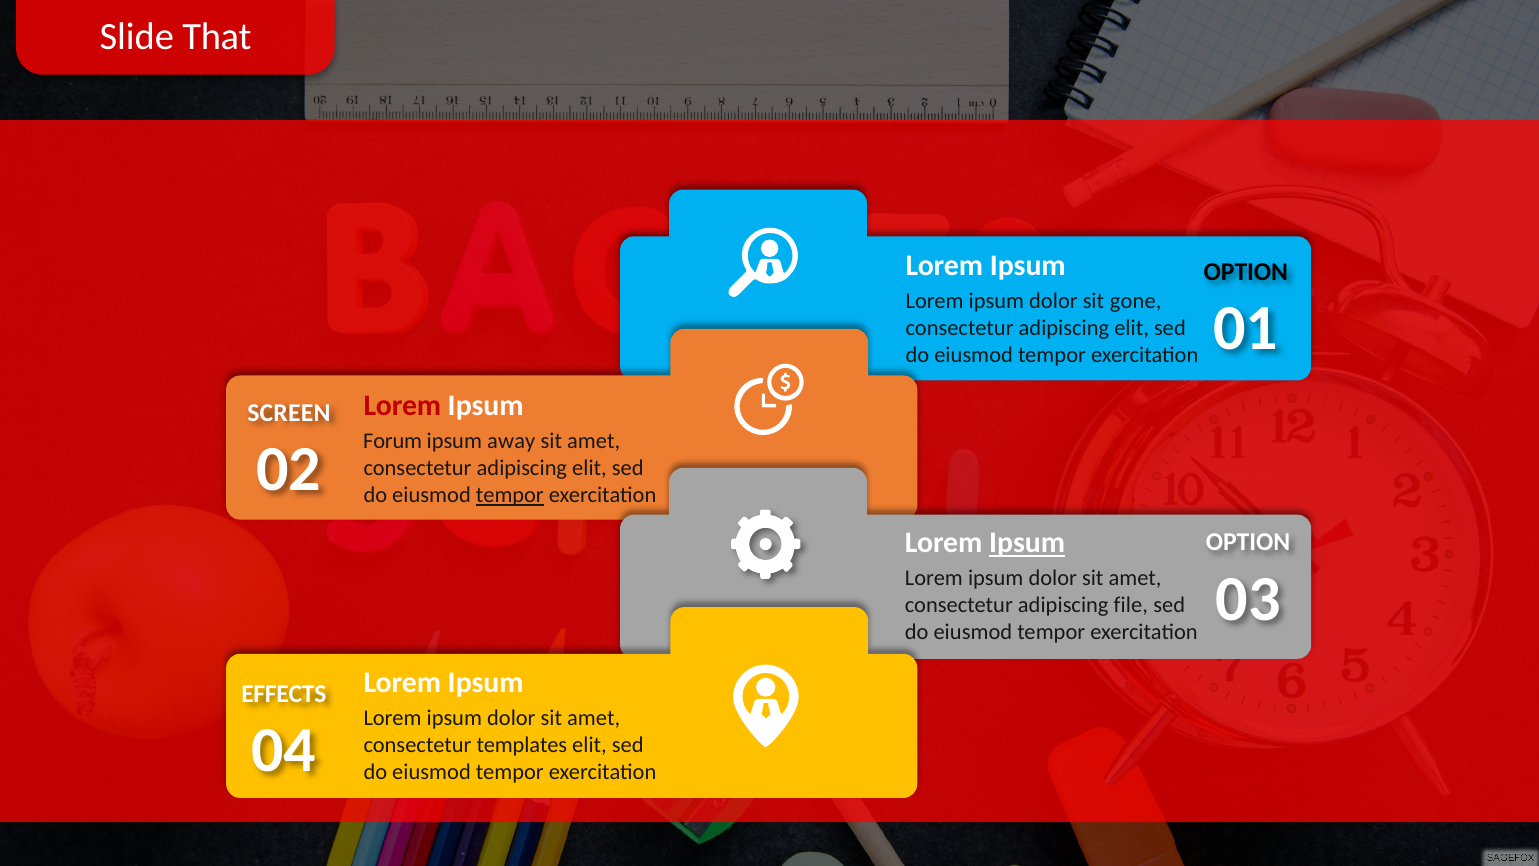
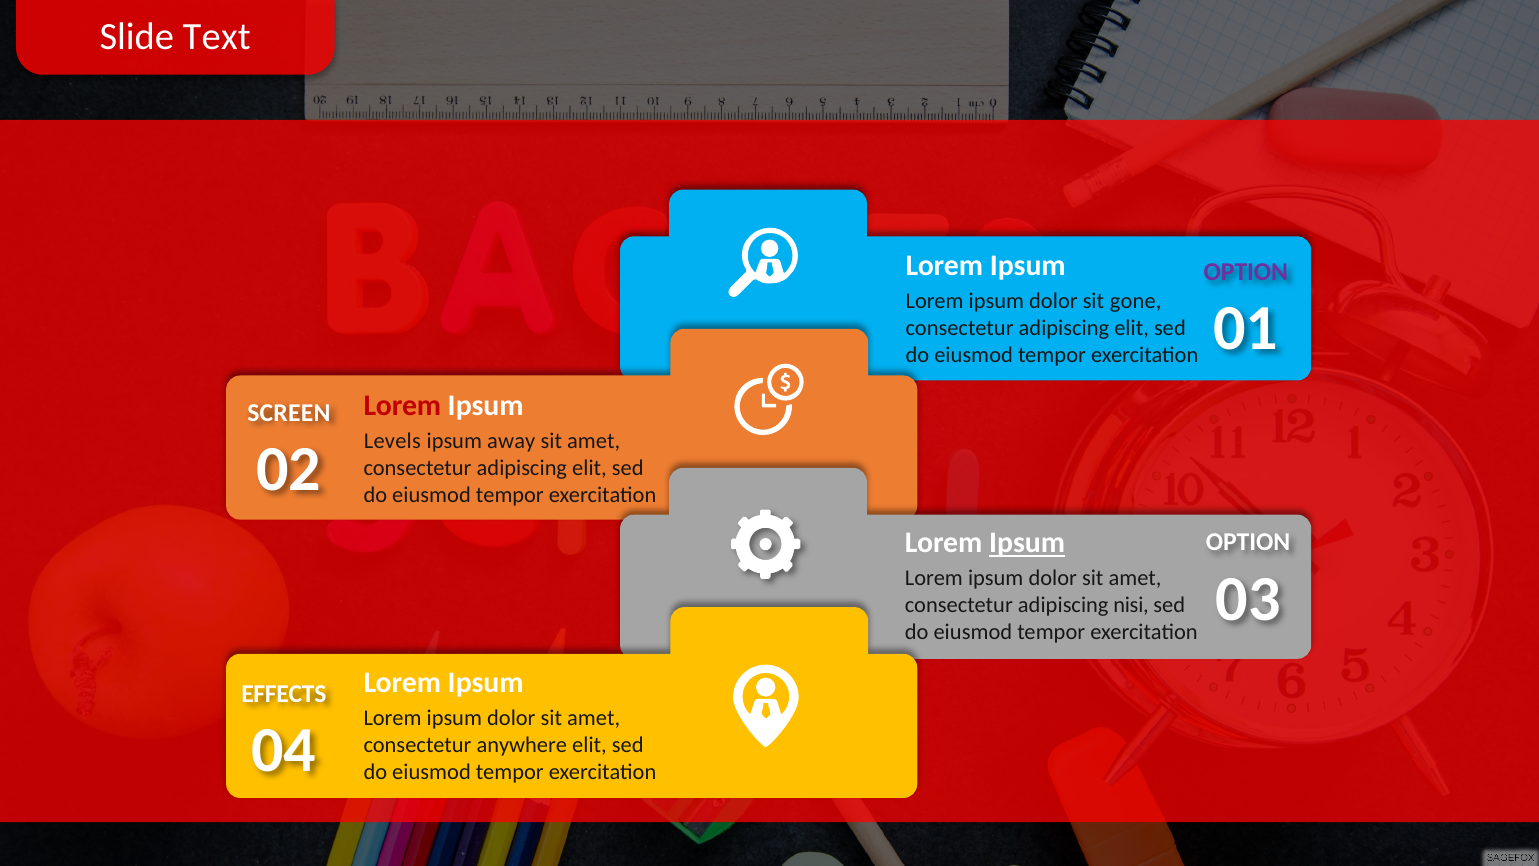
That: That -> Text
OPTION at (1246, 272) colour: black -> purple
Forum: Forum -> Levels
tempor at (510, 495) underline: present -> none
file: file -> nisi
templates: templates -> anywhere
